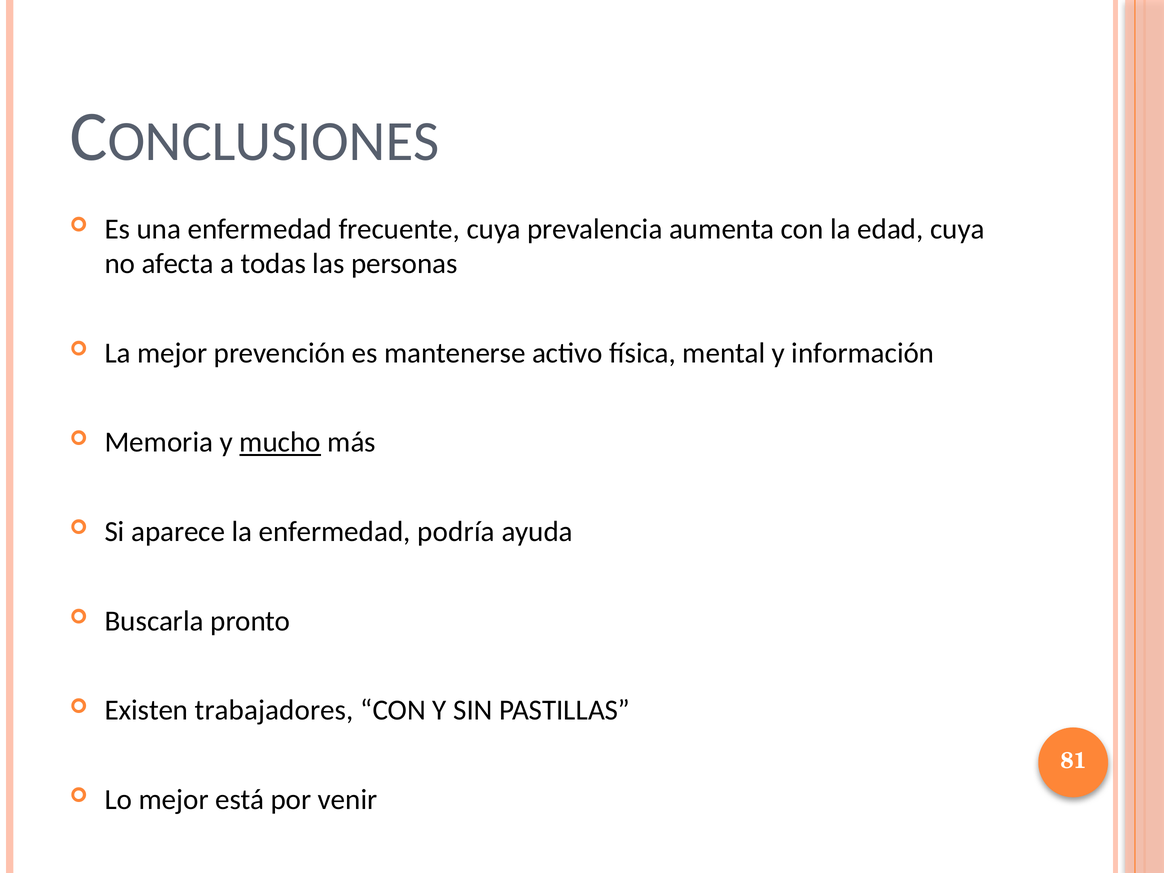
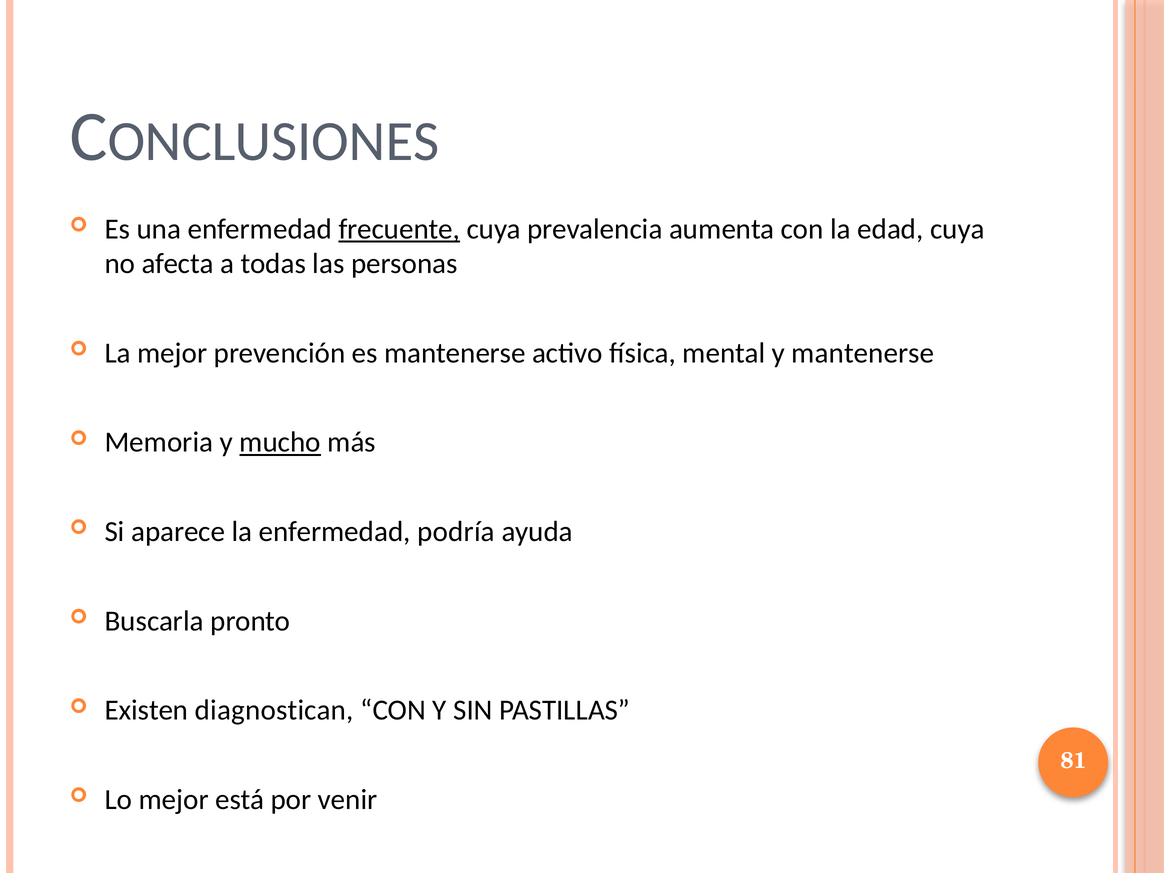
frecuente underline: none -> present
y información: información -> mantenerse
trabajadores: trabajadores -> diagnostican
